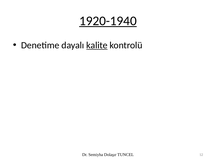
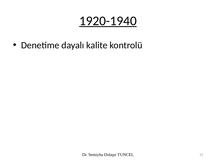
kalite underline: present -> none
